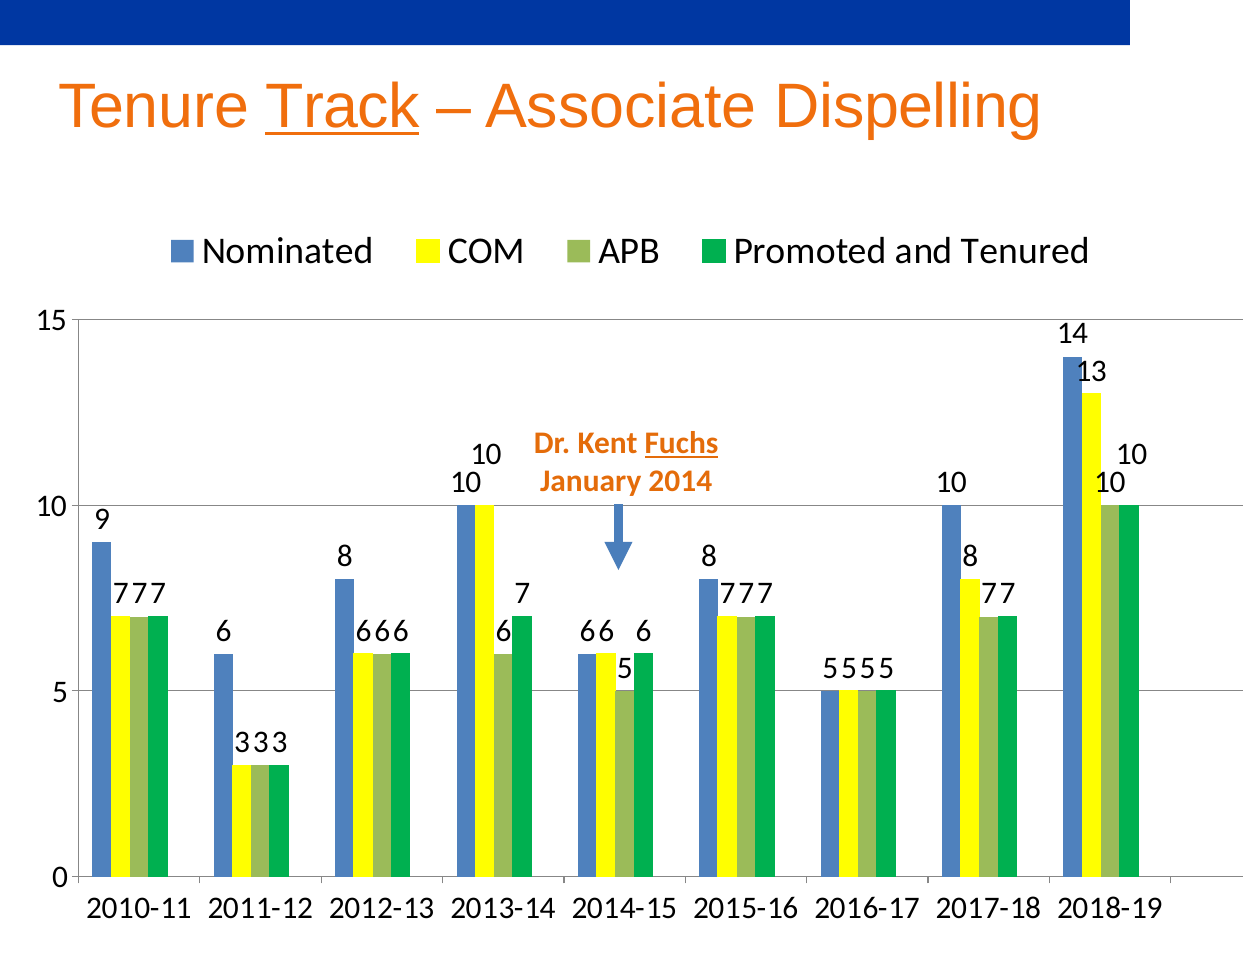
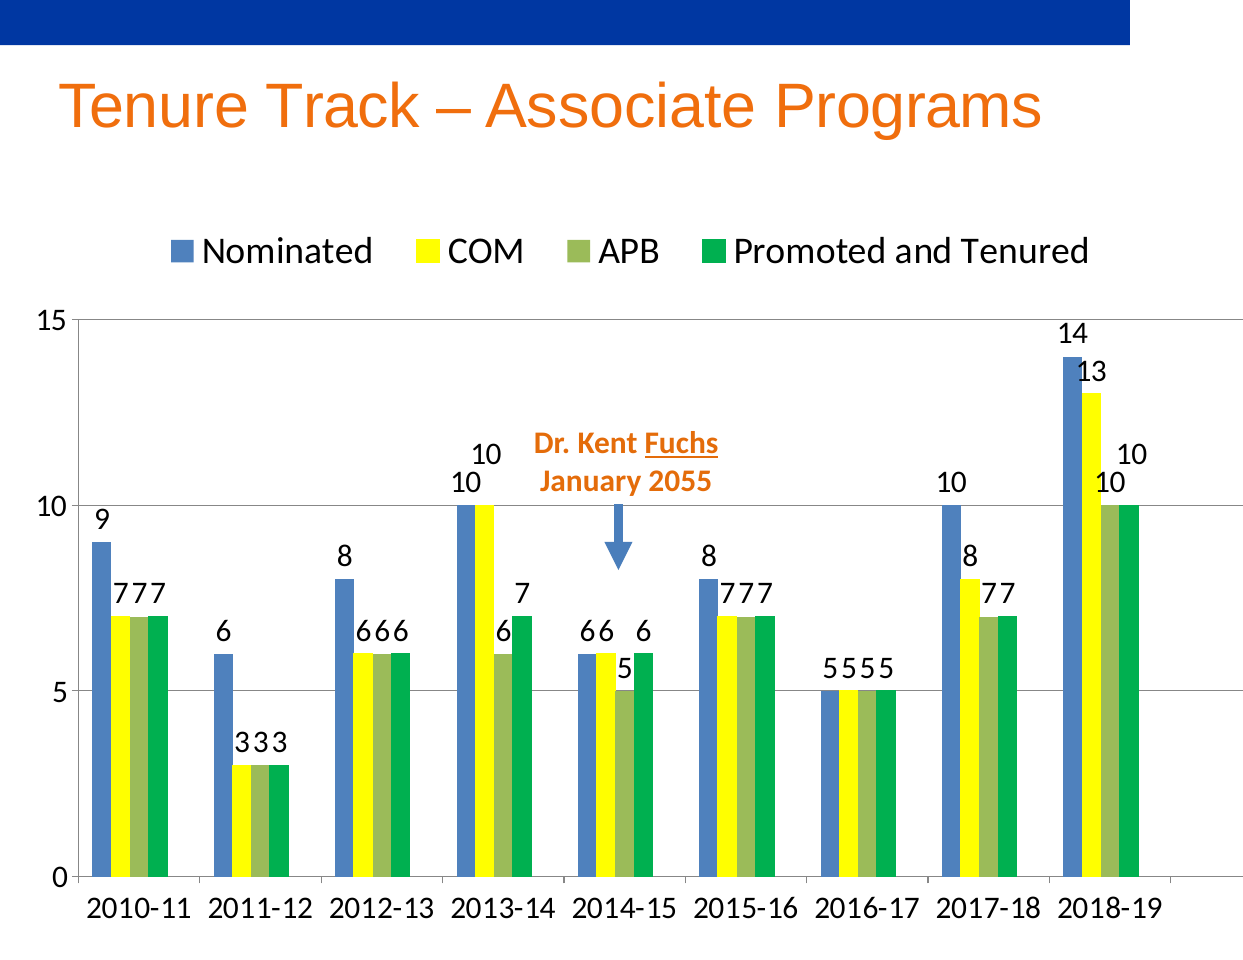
Track underline: present -> none
Dispelling: Dispelling -> Programs
2014: 2014 -> 2055
